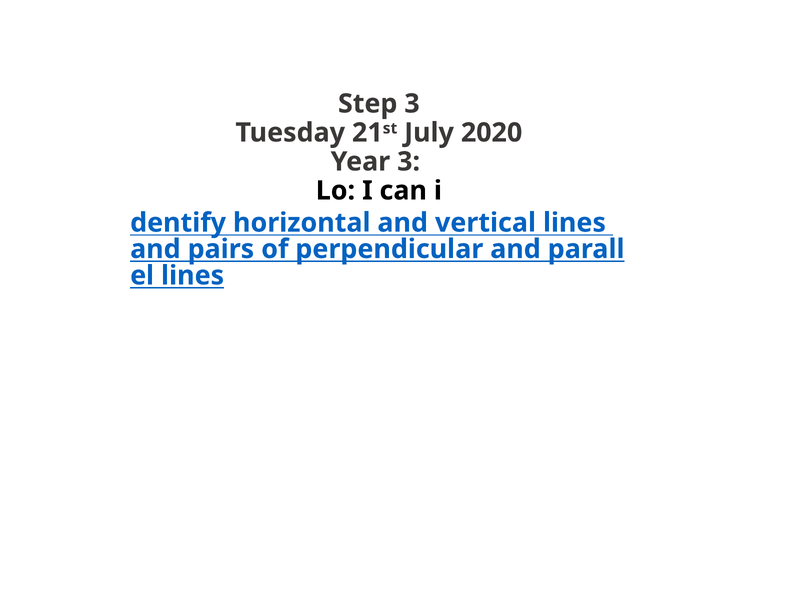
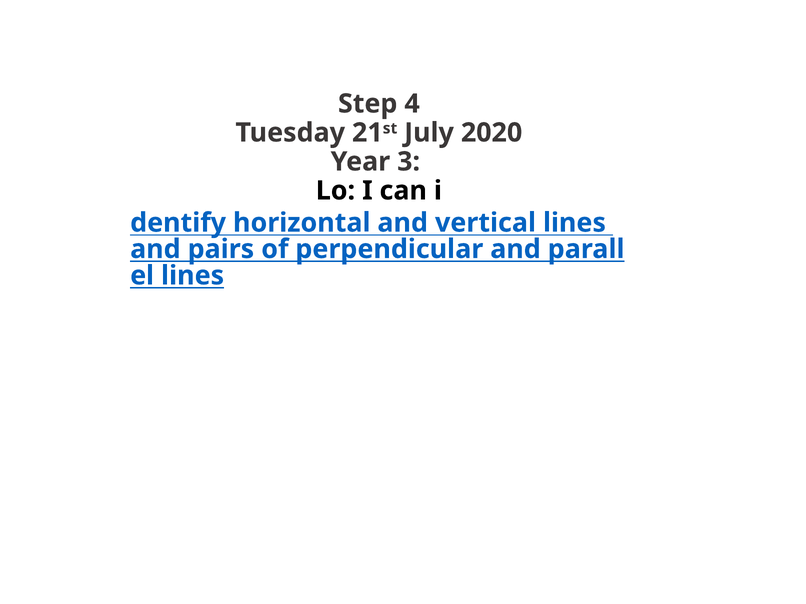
Step 3: 3 -> 4
